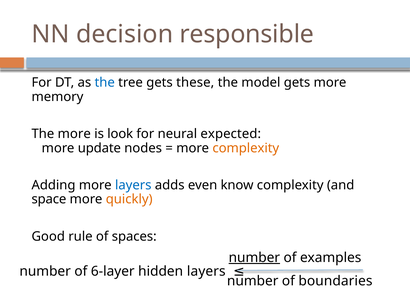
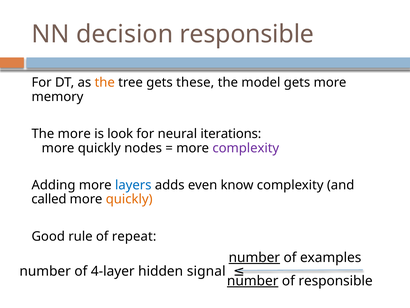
the at (105, 83) colour: blue -> orange
expected: expected -> iterations
update at (99, 148): update -> quickly
complexity at (246, 148) colour: orange -> purple
space: space -> called
spaces: spaces -> repeat
6-layer: 6-layer -> 4-layer
hidden layers: layers -> signal
number at (253, 281) underline: none -> present
of boundaries: boundaries -> responsible
